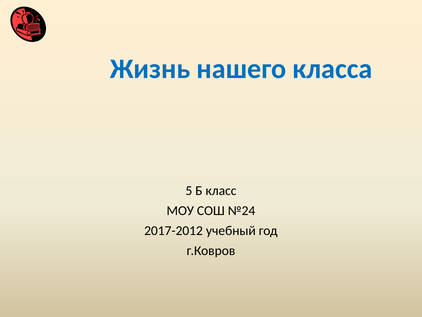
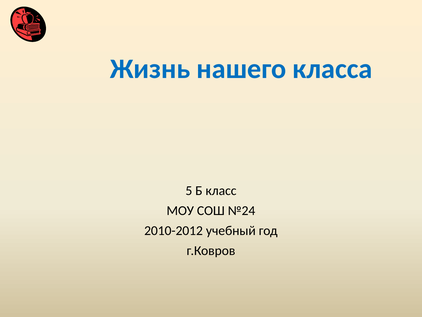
2017-2012: 2017-2012 -> 2010-2012
